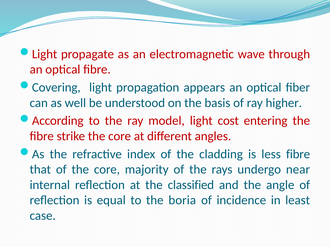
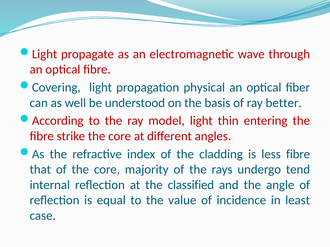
appears: appears -> physical
higher: higher -> better
cost: cost -> thin
near: near -> tend
boria: boria -> value
